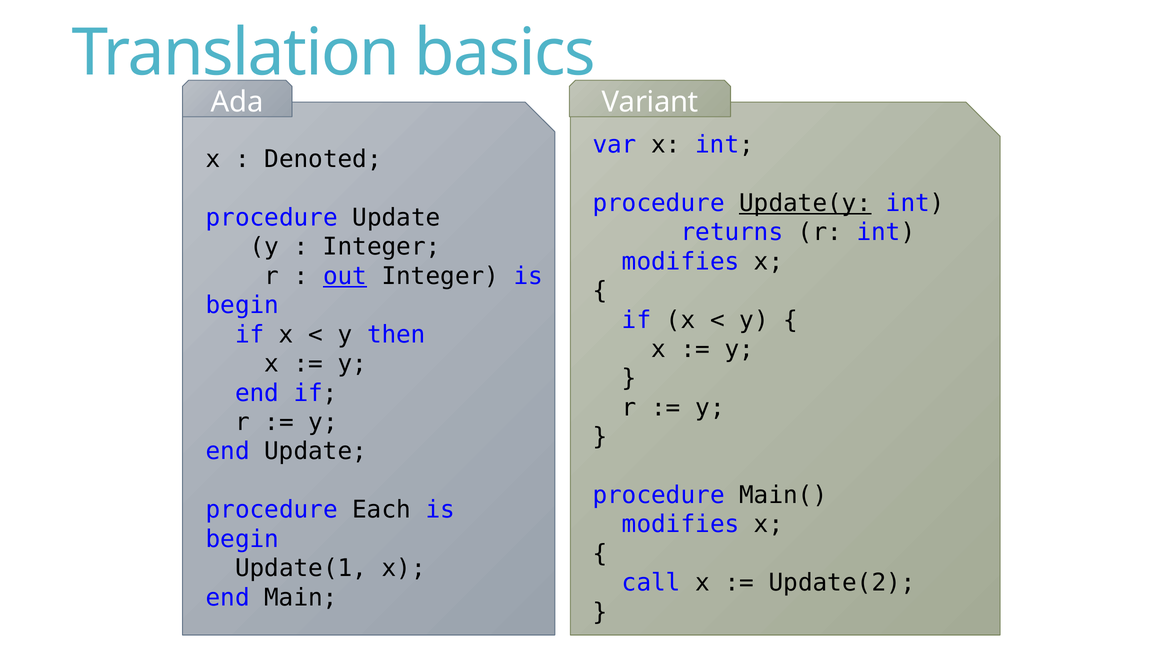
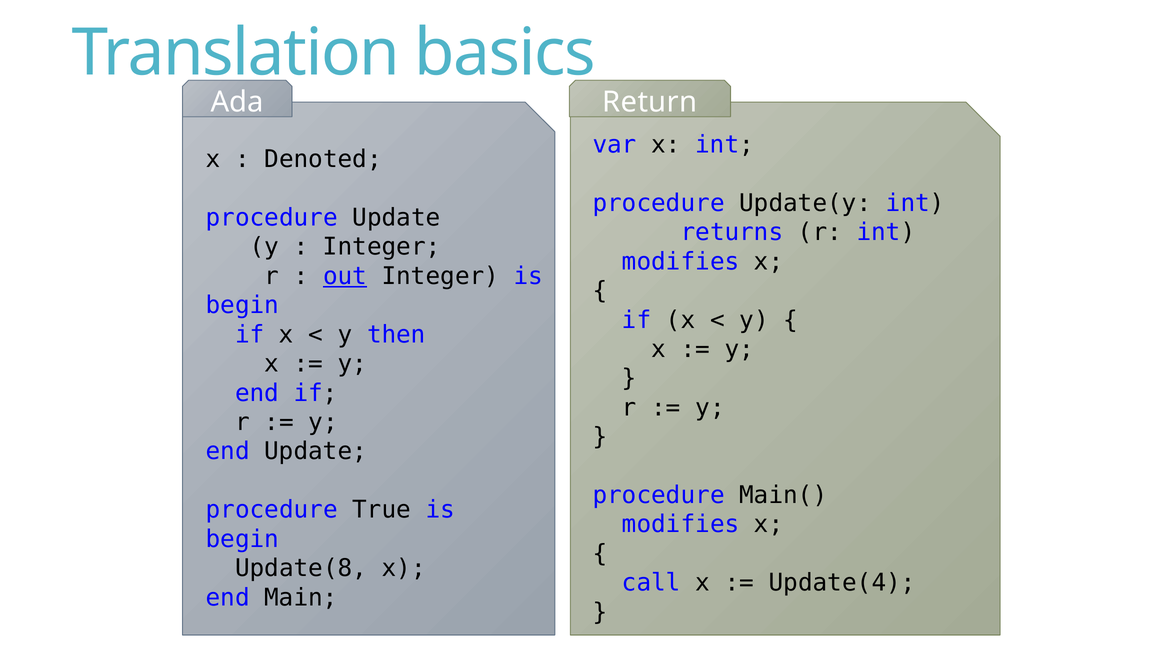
Variant: Variant -> Return
Update(y underline: present -> none
Each: Each -> True
Update(1: Update(1 -> Update(8
Update(2: Update(2 -> Update(4
